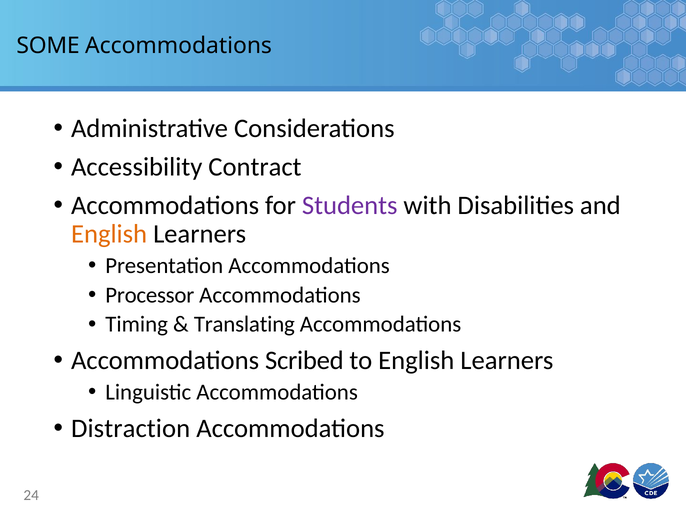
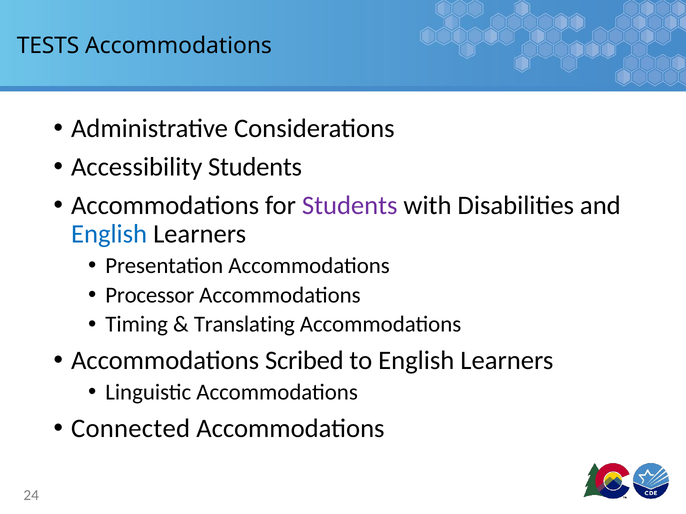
SOME: SOME -> TESTS
Accessibility Contract: Contract -> Students
English at (109, 234) colour: orange -> blue
Distraction: Distraction -> Connected
